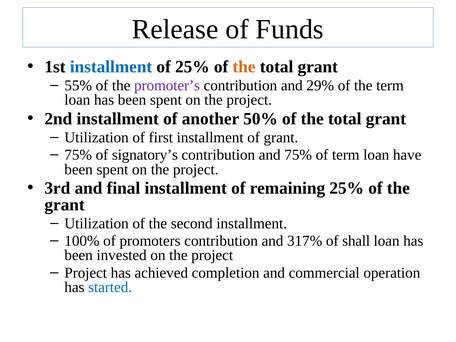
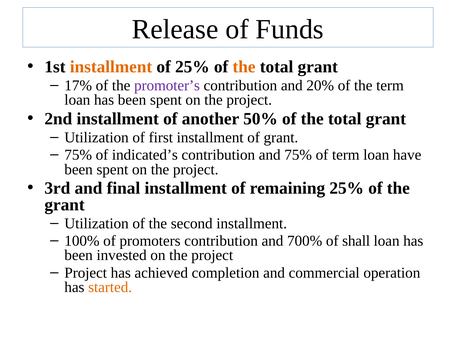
installment at (111, 67) colour: blue -> orange
55%: 55% -> 17%
29%: 29% -> 20%
signatory’s: signatory’s -> indicated’s
317%: 317% -> 700%
started colour: blue -> orange
